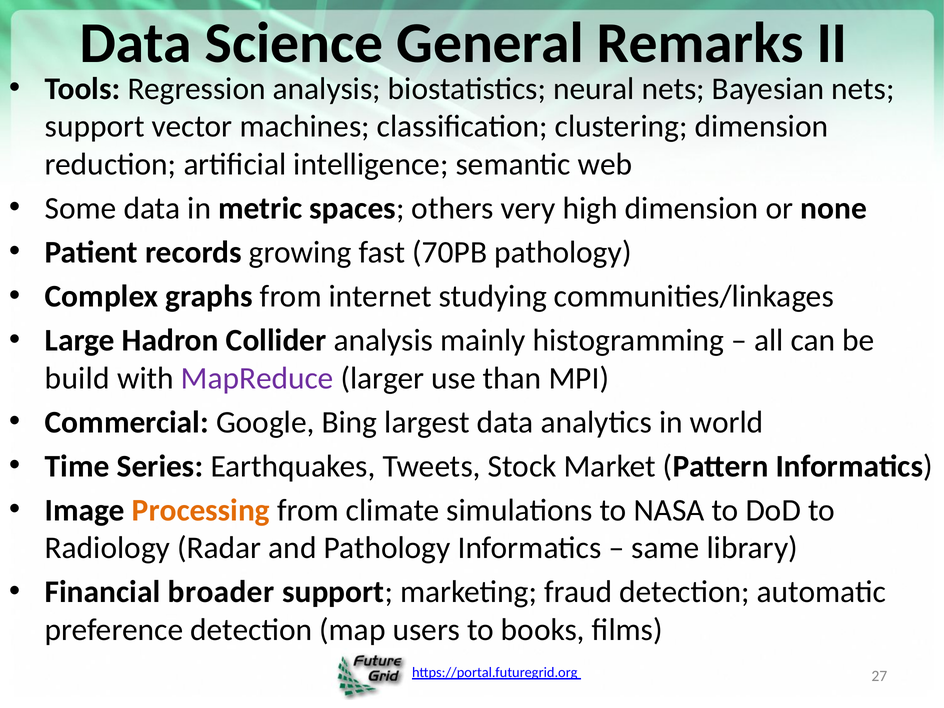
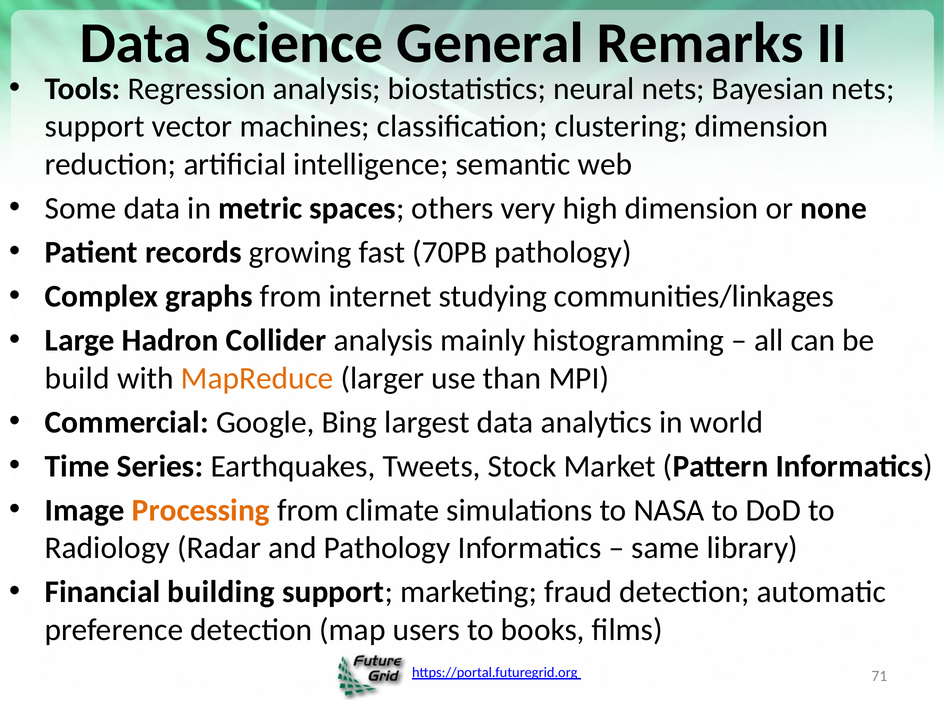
MapReduce colour: purple -> orange
broader: broader -> building
27: 27 -> 71
